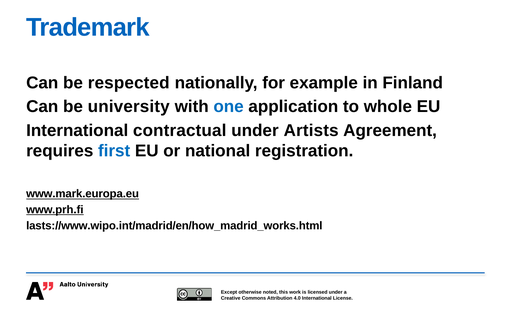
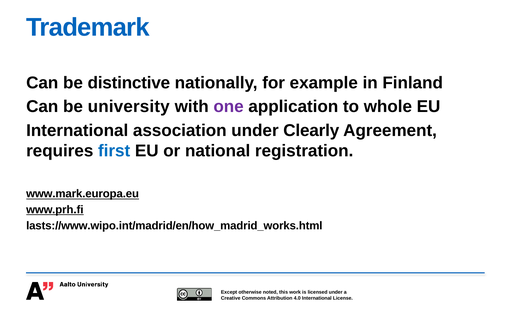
respected: respected -> distinctive
one colour: blue -> purple
contractual: contractual -> association
Artists: Artists -> Clearly
